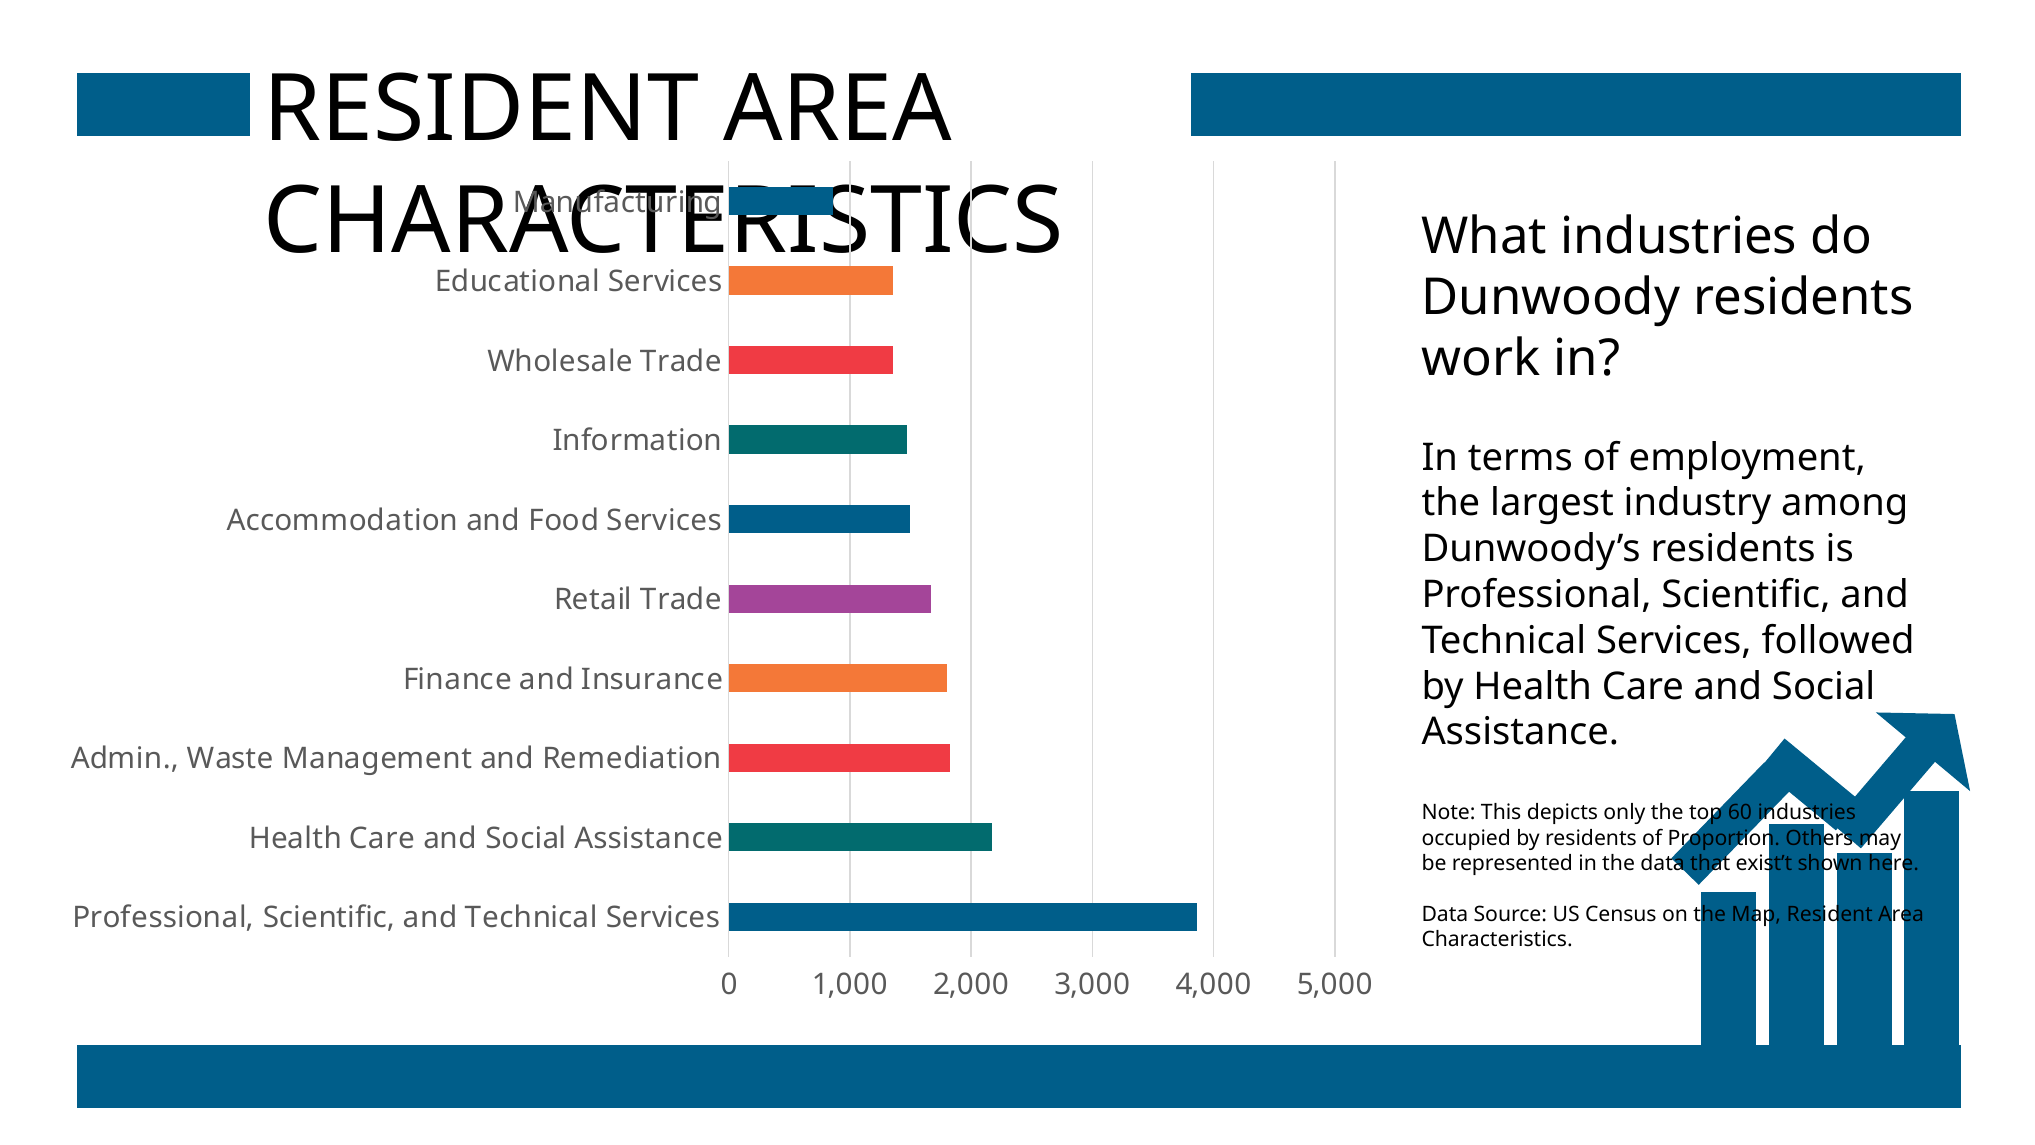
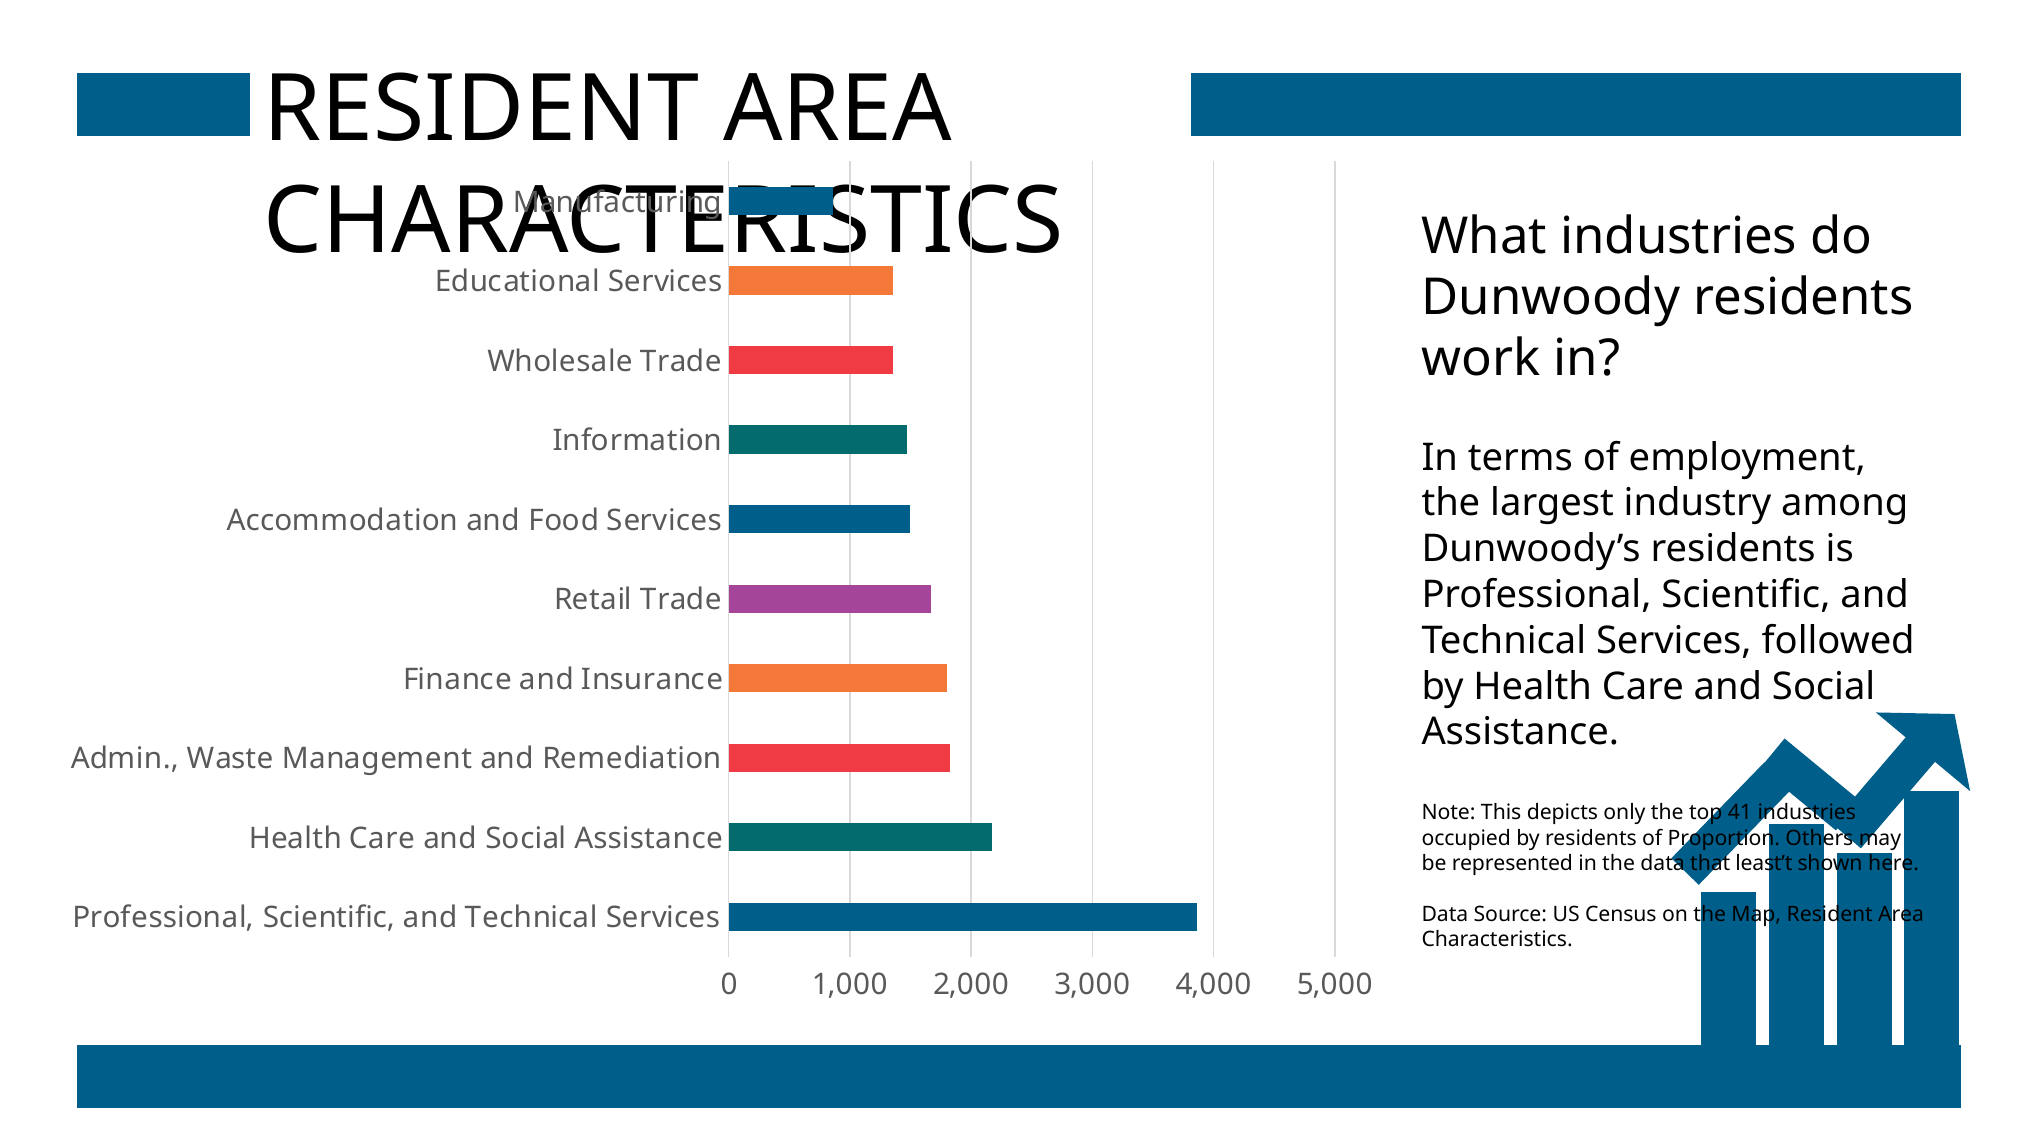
60: 60 -> 41
exist’t: exist’t -> least’t
